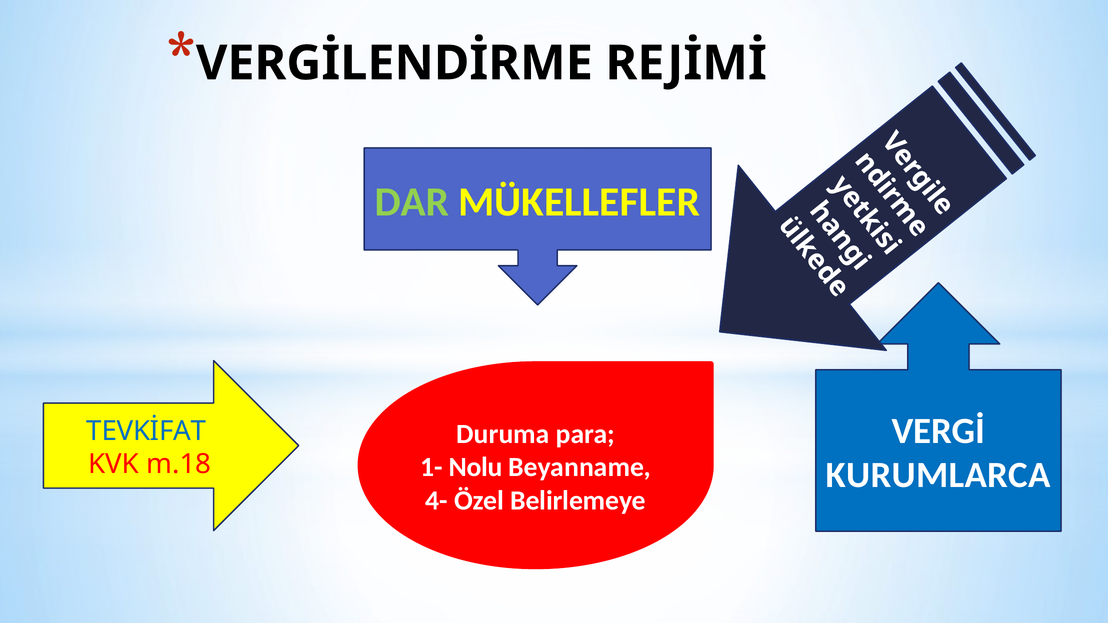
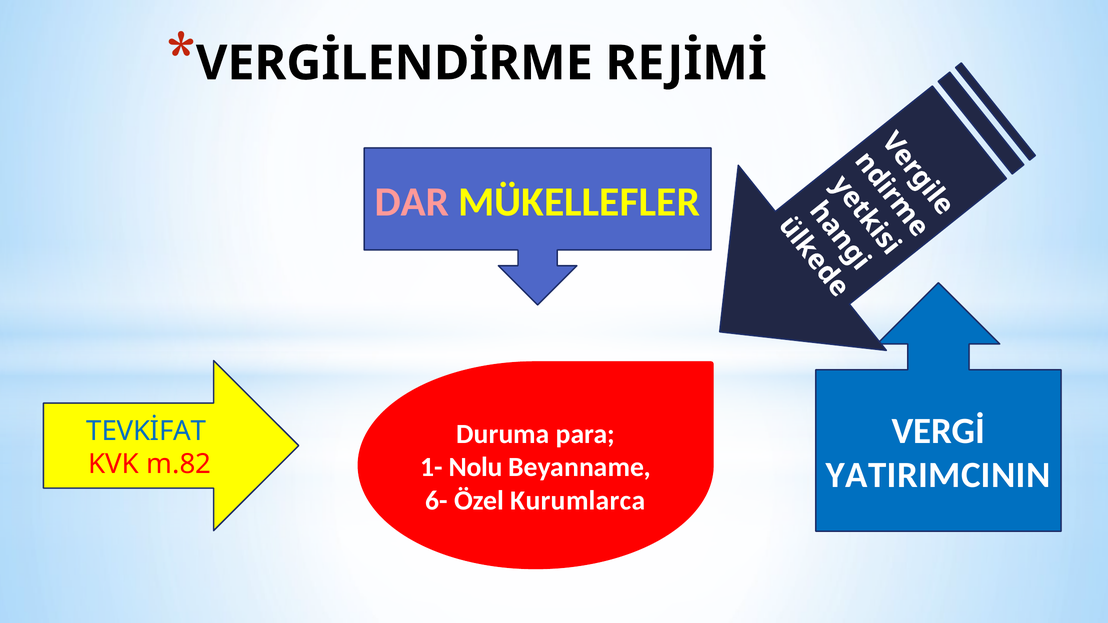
DAR colour: light green -> pink
m.18: m.18 -> m.82
KURUMLARCA: KURUMLARCA -> YATIRIMCININ
4-: 4- -> 6-
Belirlemeye: Belirlemeye -> Kurumlarca
